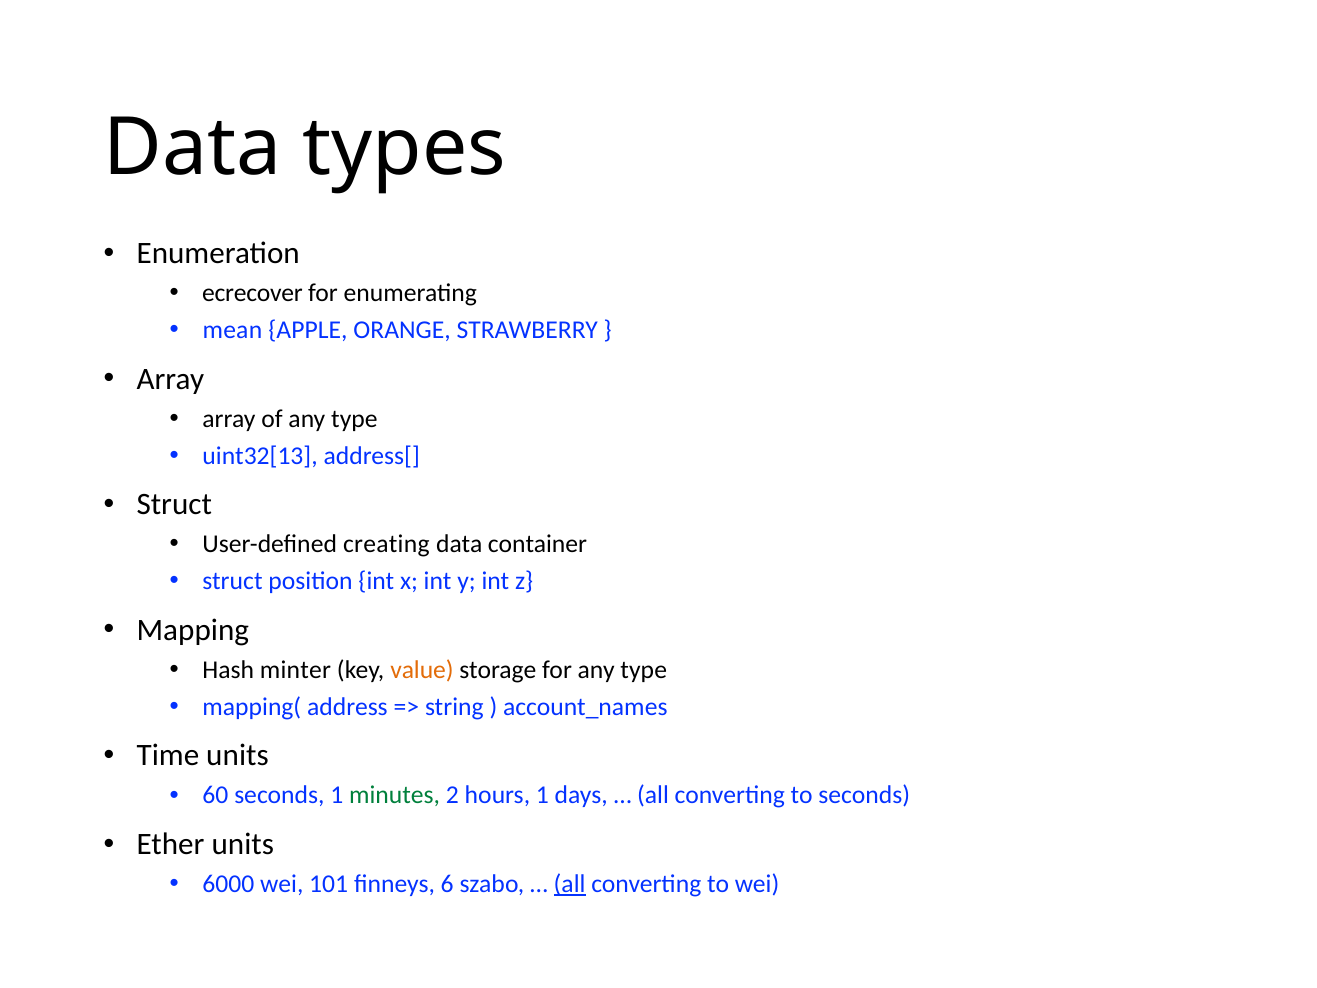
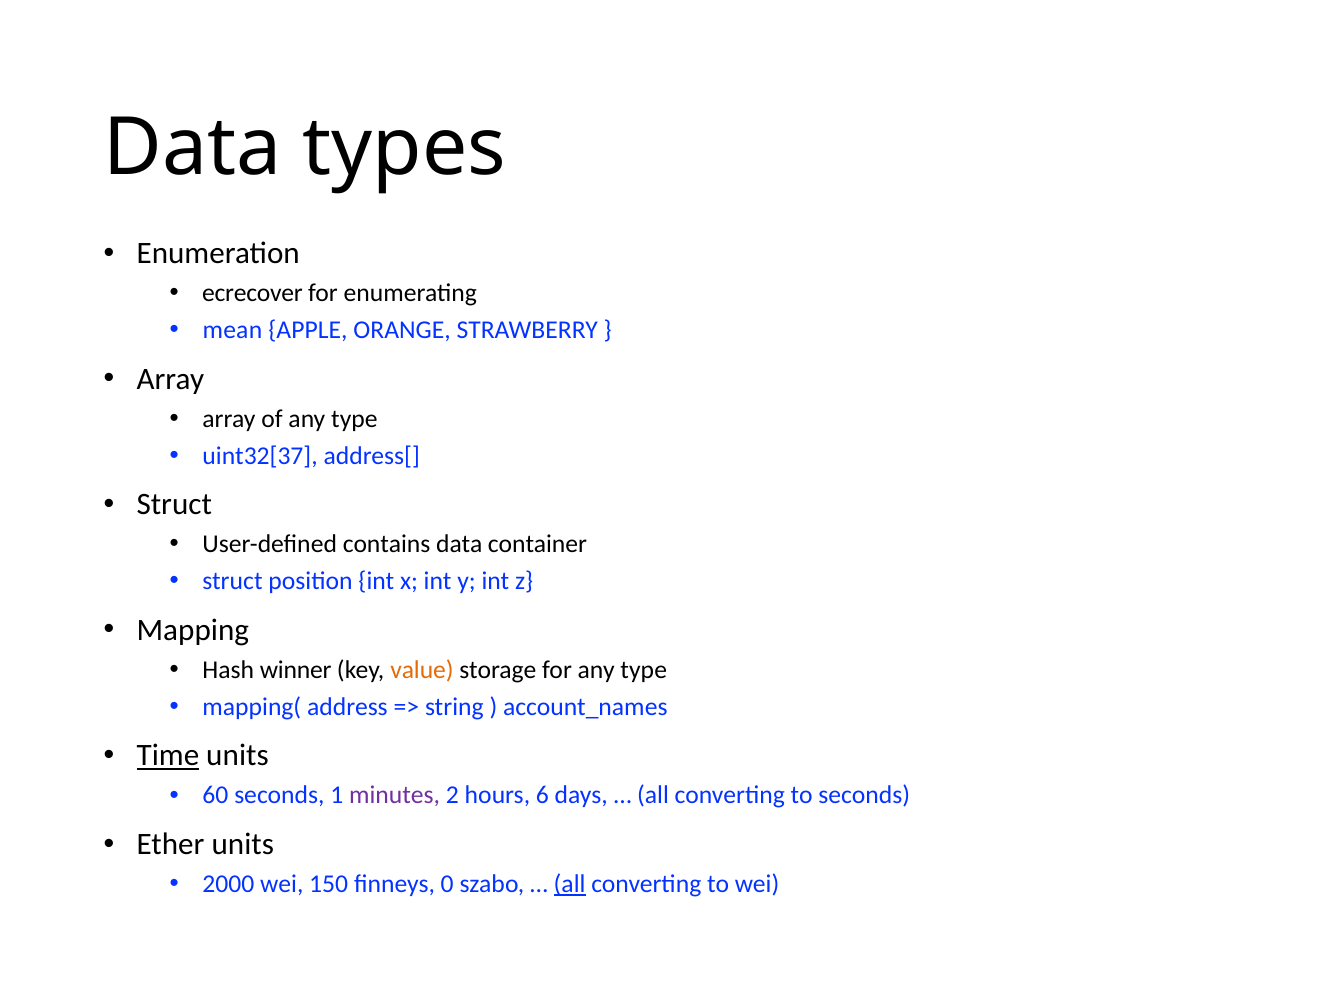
uint32[13: uint32[13 -> uint32[37
creating: creating -> contains
minter: minter -> winner
Time underline: none -> present
minutes colour: green -> purple
hours 1: 1 -> 6
6000: 6000 -> 2000
101: 101 -> 150
6: 6 -> 0
